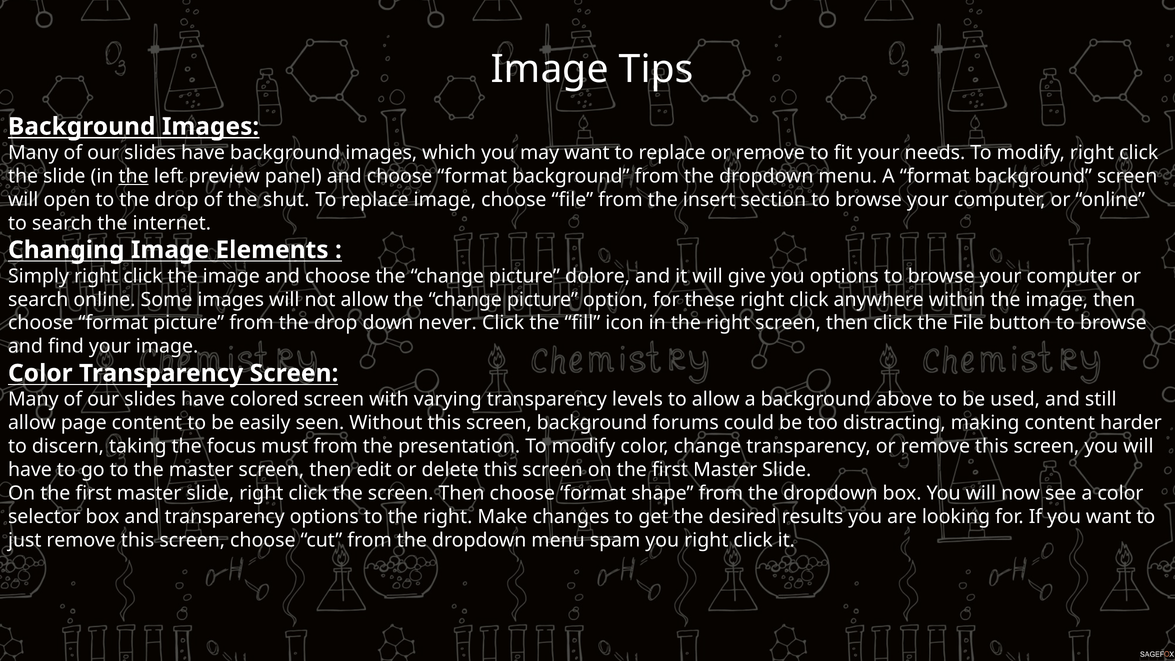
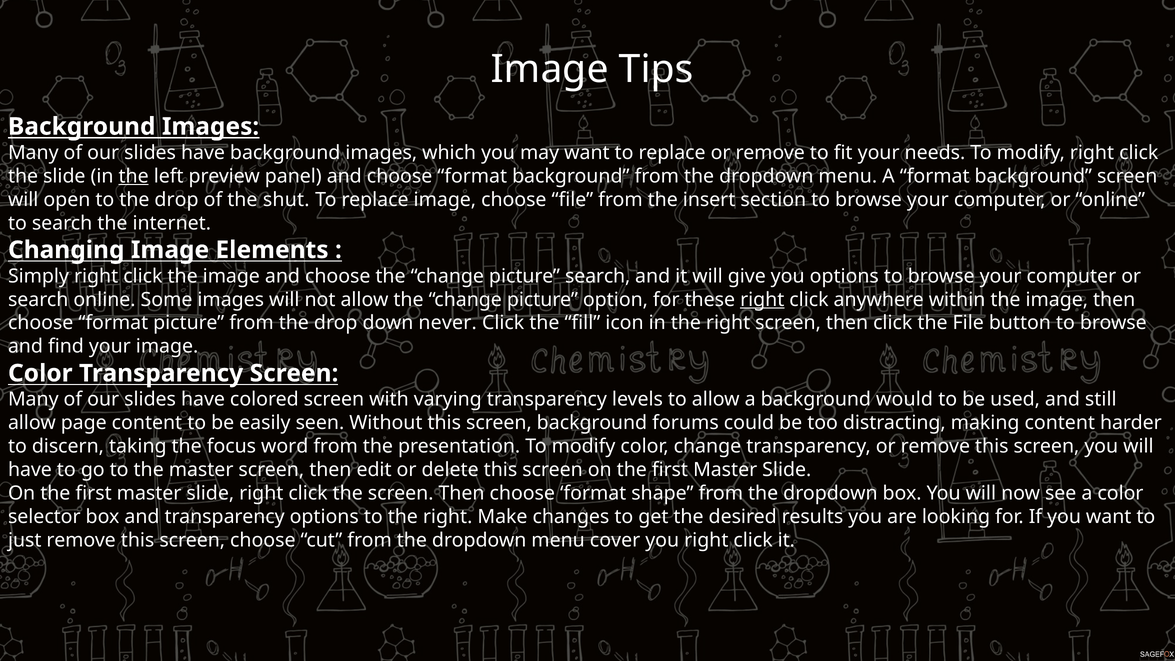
picture dolore: dolore -> search
right at (762, 300) underline: none -> present
above: above -> would
must: must -> word
spam: spam -> cover
